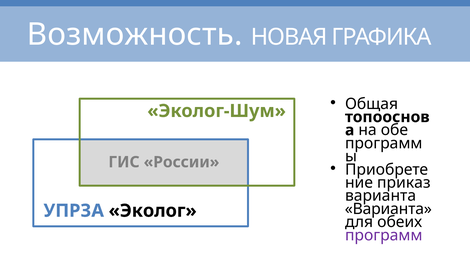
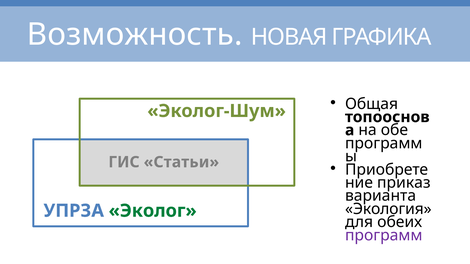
России: России -> Статьи
Варианта at (388, 209): Варианта -> Экология
Эколог colour: black -> green
